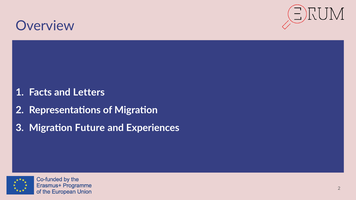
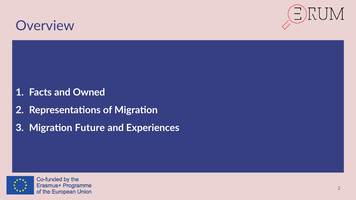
Letters: Letters -> Owned
